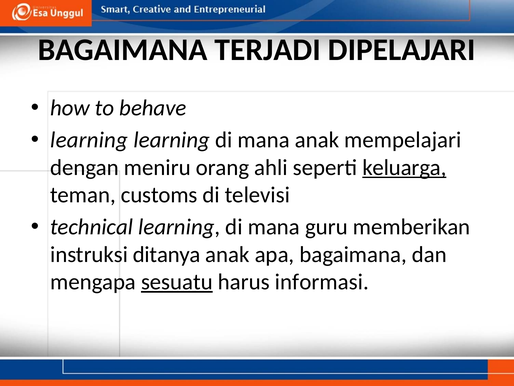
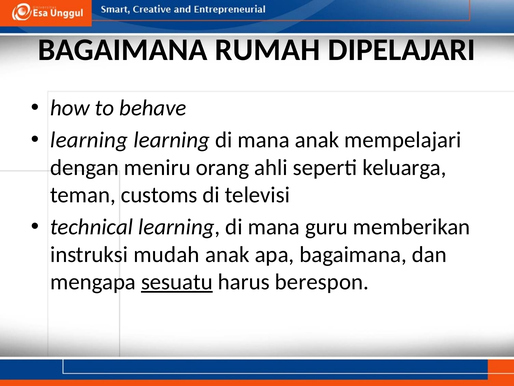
TERJADI: TERJADI -> RUMAH
keluarga underline: present -> none
ditanya: ditanya -> mudah
informasi: informasi -> berespon
